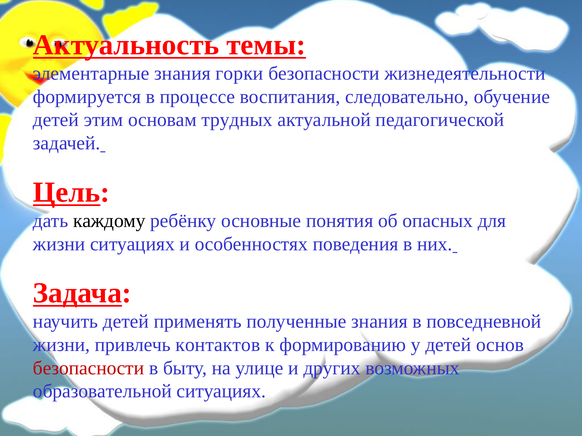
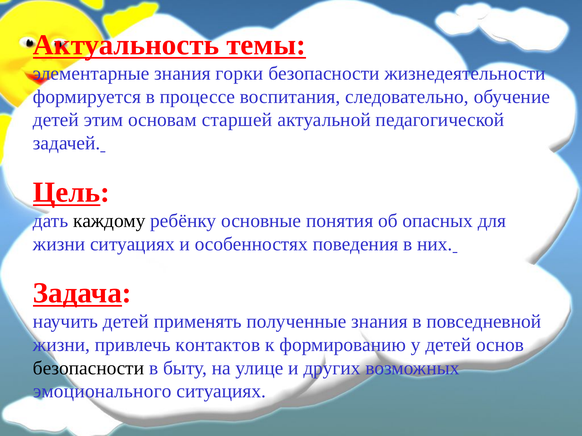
трудных: трудных -> старшей
безопасности at (89, 368) colour: red -> black
образовательной: образовательной -> эмоционального
